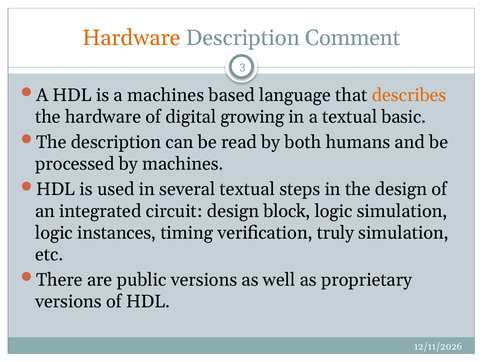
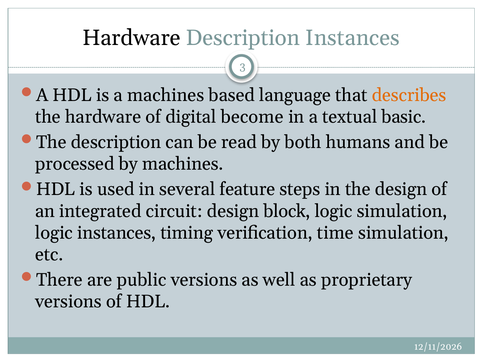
Hardware at (131, 38) colour: orange -> black
Description Comment: Comment -> Instances
growing: growing -> become
several textual: textual -> feature
truly: truly -> time
